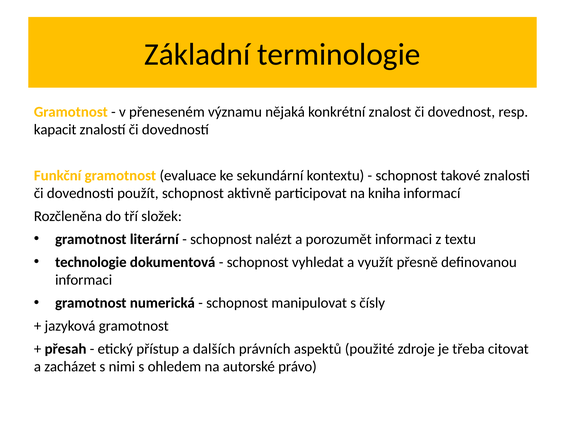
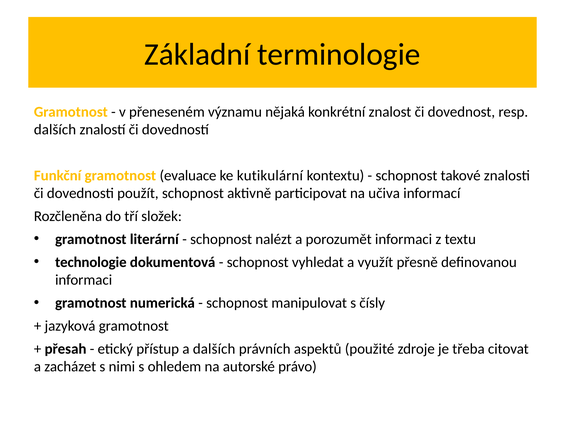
kapacit at (55, 130): kapacit -> dalších
sekundární: sekundární -> kutikulární
kniha: kniha -> učiva
